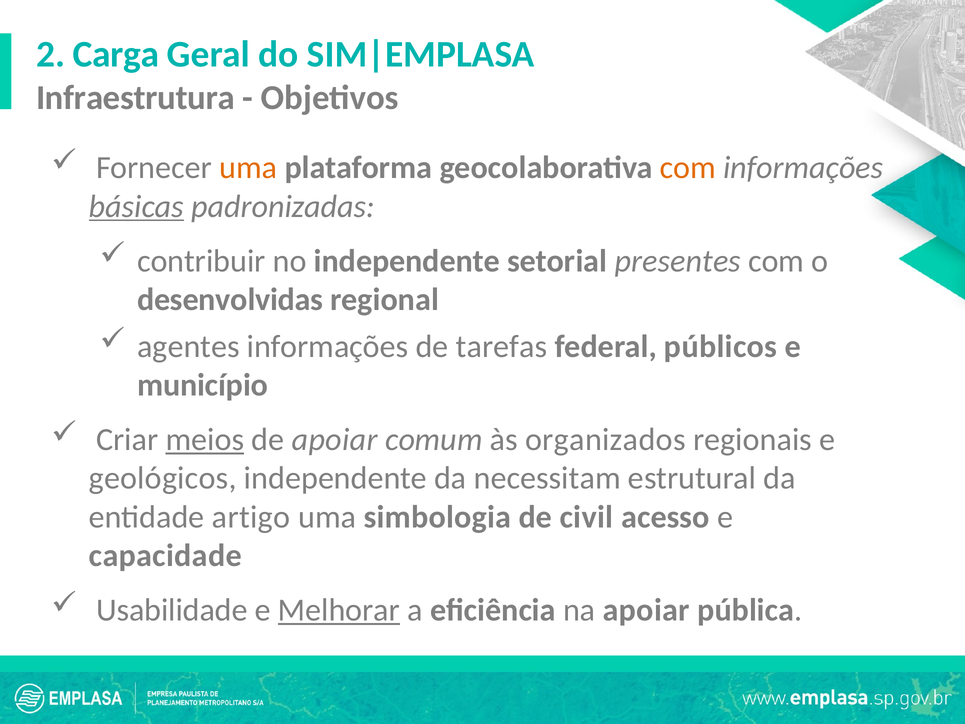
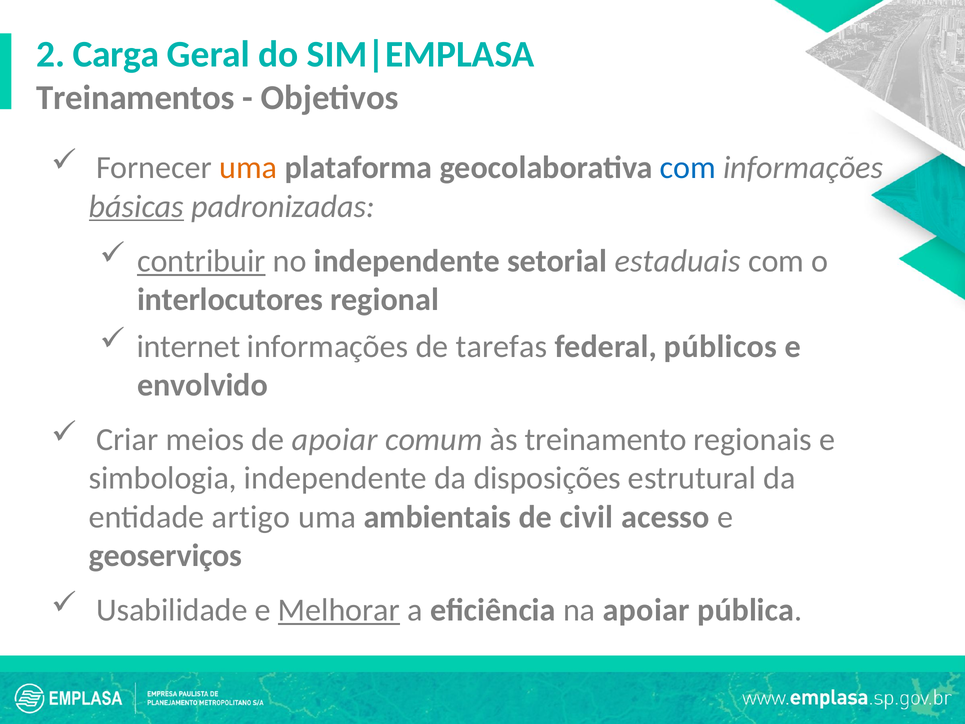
Infraestrutura: Infraestrutura -> Treinamentos
com at (688, 168) colour: orange -> blue
contribuir underline: none -> present
presentes: presentes -> estaduais
desenvolvidas: desenvolvidas -> interlocutores
agentes: agentes -> internet
município: município -> envolvido
meios underline: present -> none
organizados: organizados -> treinamento
geológicos: geológicos -> simbologia
necessitam: necessitam -> disposições
simbologia: simbologia -> ambientais
capacidade: capacidade -> geoserviços
